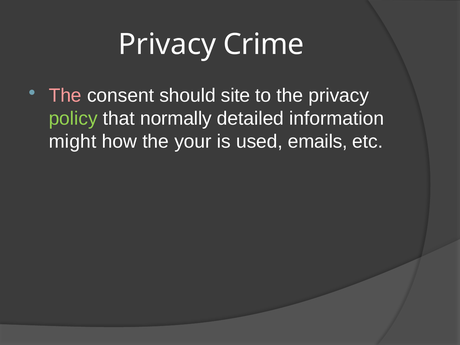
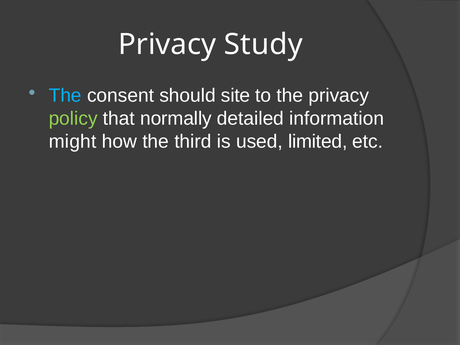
Crime: Crime -> Study
The at (65, 96) colour: pink -> light blue
your: your -> third
emails: emails -> limited
